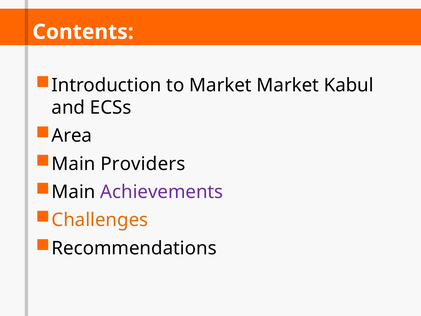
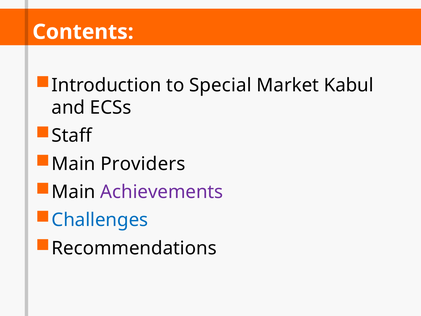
to Market: Market -> Special
Area: Area -> Staff
Challenges colour: orange -> blue
